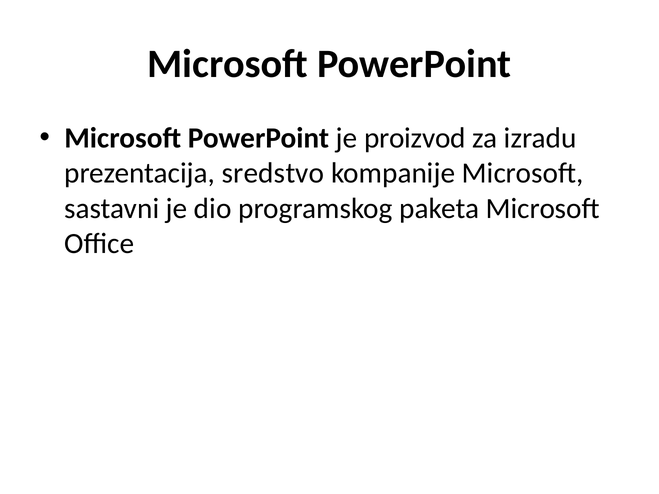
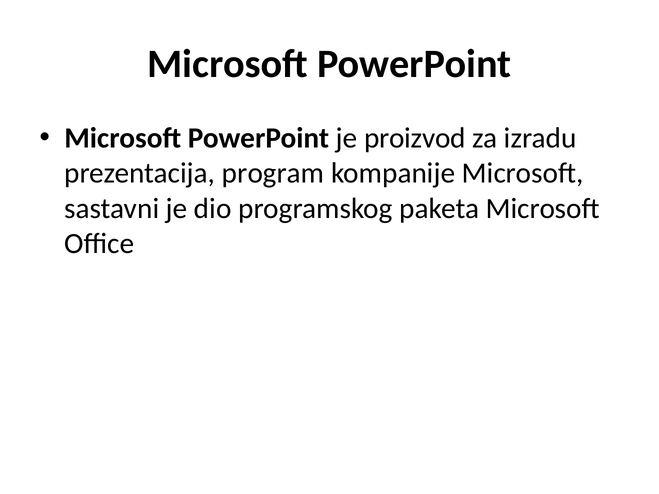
sredstvo: sredstvo -> program
